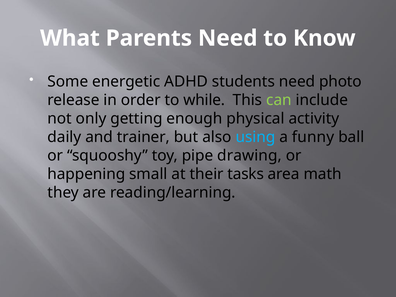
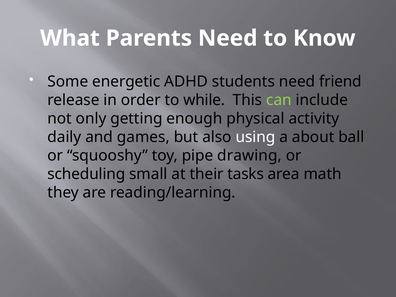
photo: photo -> friend
trainer: trainer -> games
using colour: light blue -> white
funny: funny -> about
happening: happening -> scheduling
